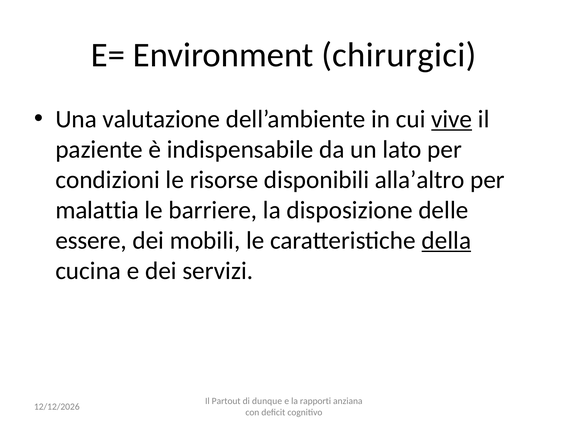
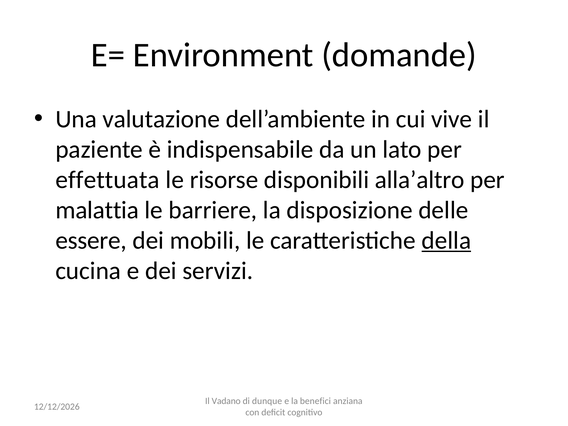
chirurgici: chirurgici -> domande
vive underline: present -> none
condizioni: condizioni -> effettuata
Partout: Partout -> Vadano
rapporti: rapporti -> benefici
